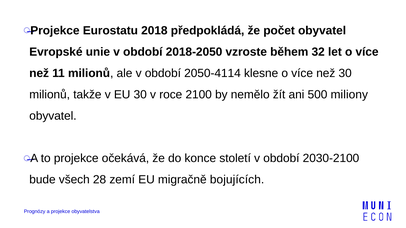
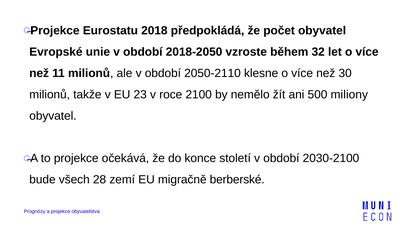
2050-4114: 2050-4114 -> 2050-2110
EU 30: 30 -> 23
bojujících: bojujících -> berberské
